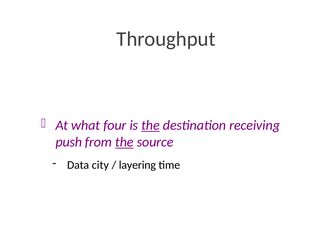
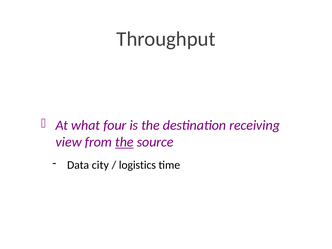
the at (151, 125) underline: present -> none
push: push -> view
layering: layering -> logistics
